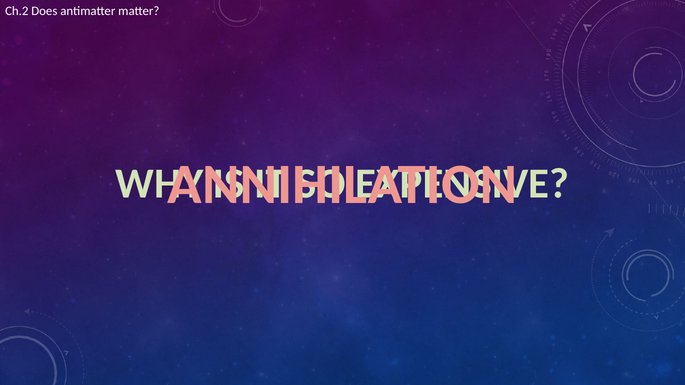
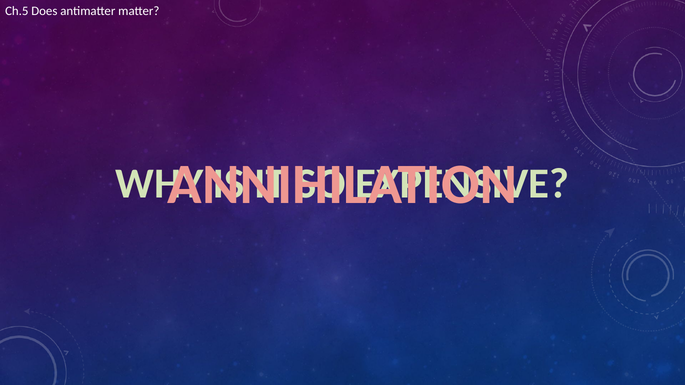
Ch.2: Ch.2 -> Ch.5
